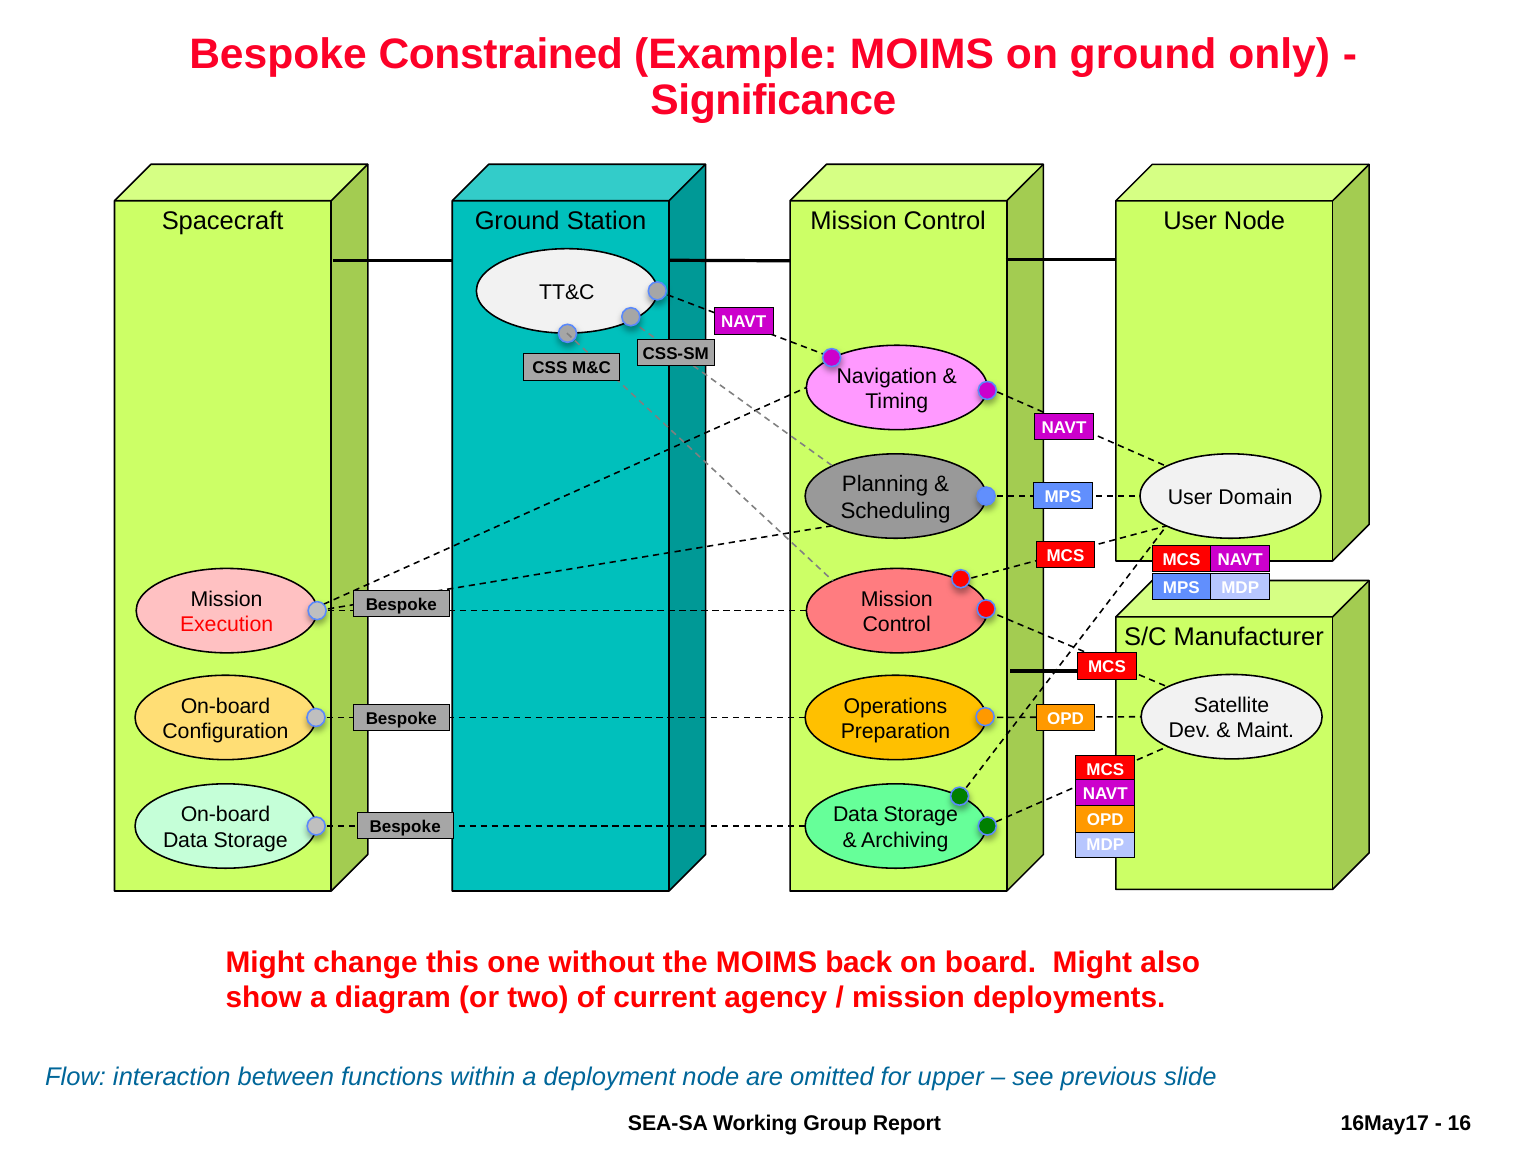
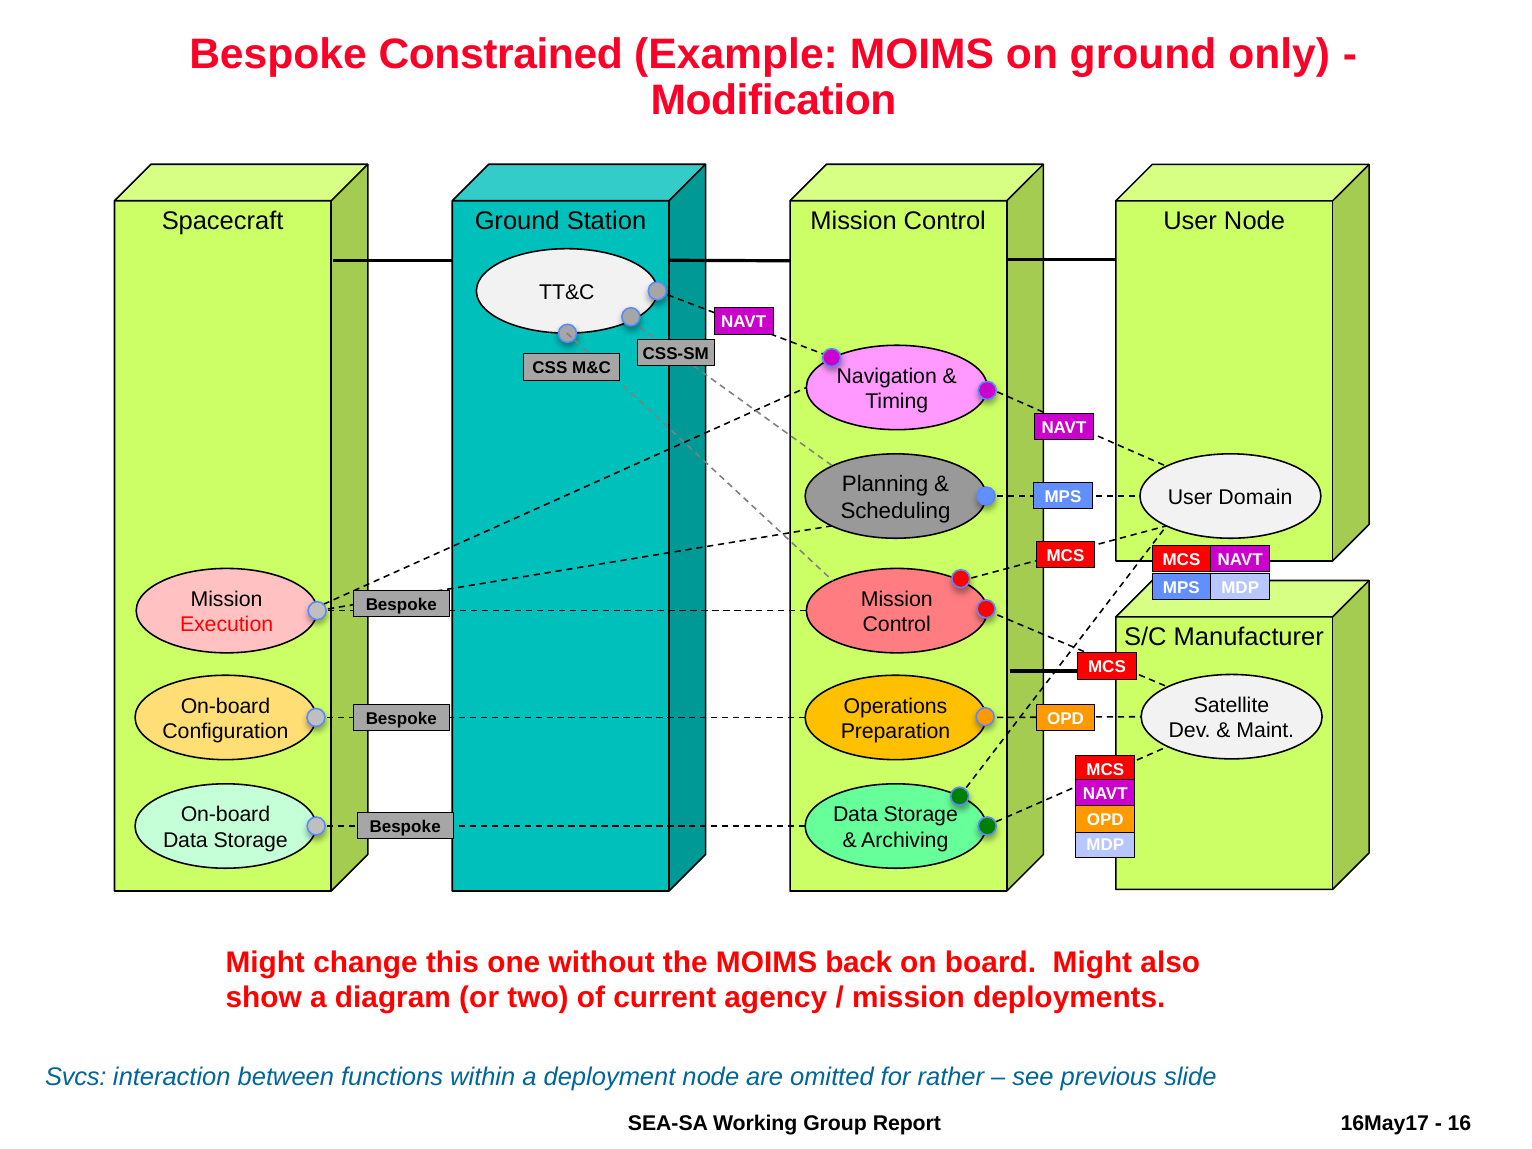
Significance: Significance -> Modification
Flow: Flow -> Svcs
upper: upper -> rather
